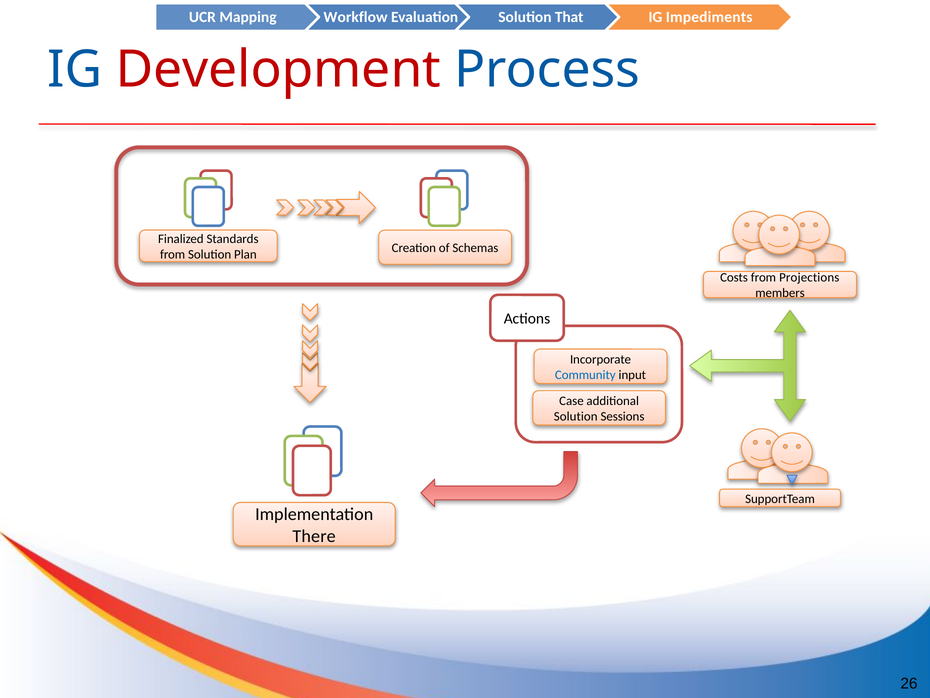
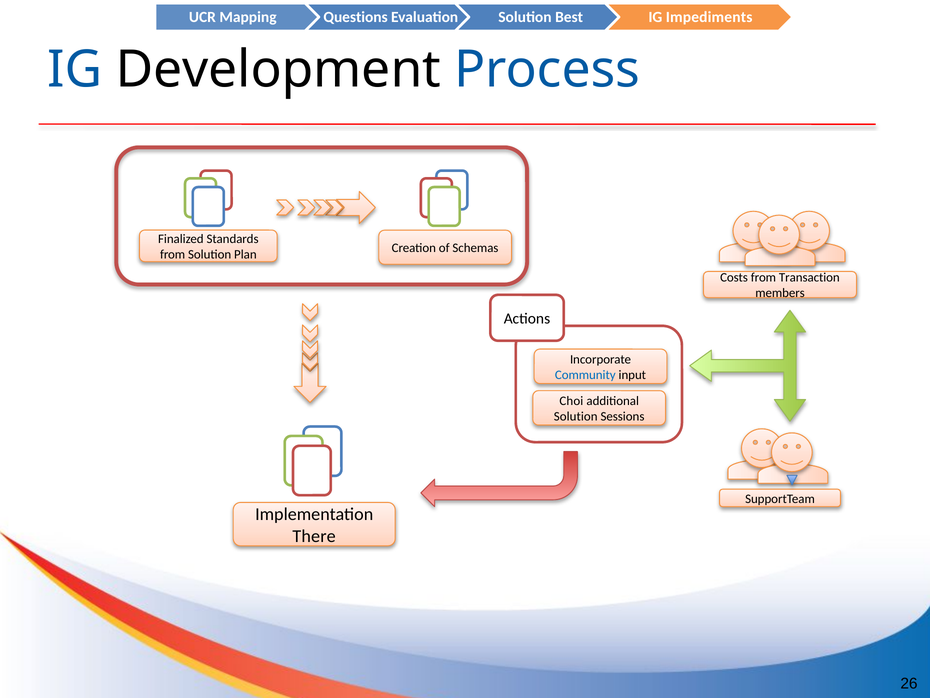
Workflow: Workflow -> Questions
That: That -> Best
Development colour: red -> black
Projections: Projections -> Transaction
Case: Case -> Choi
